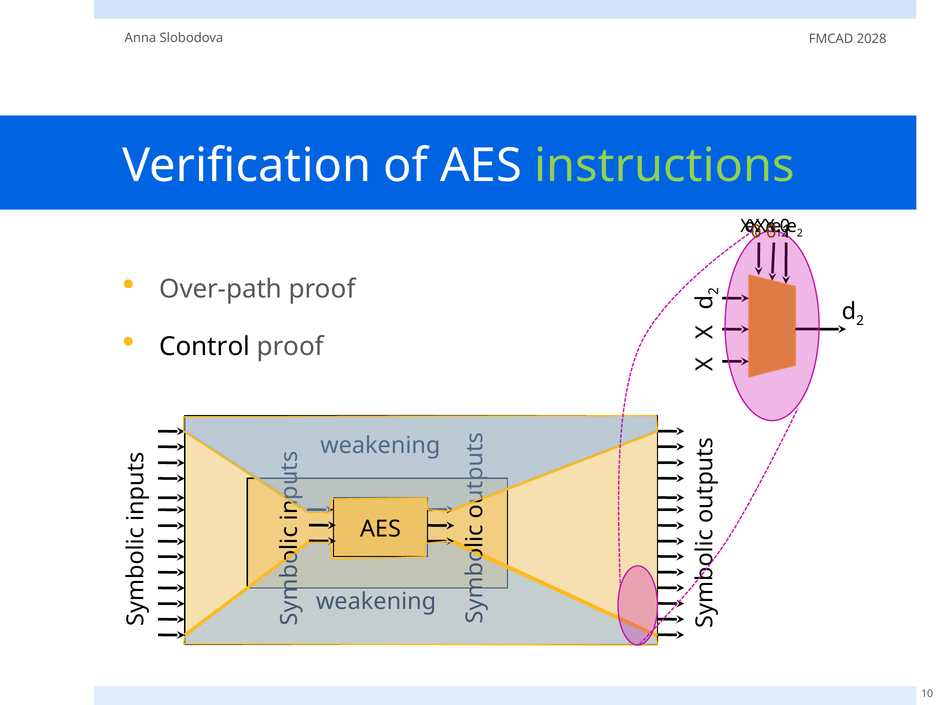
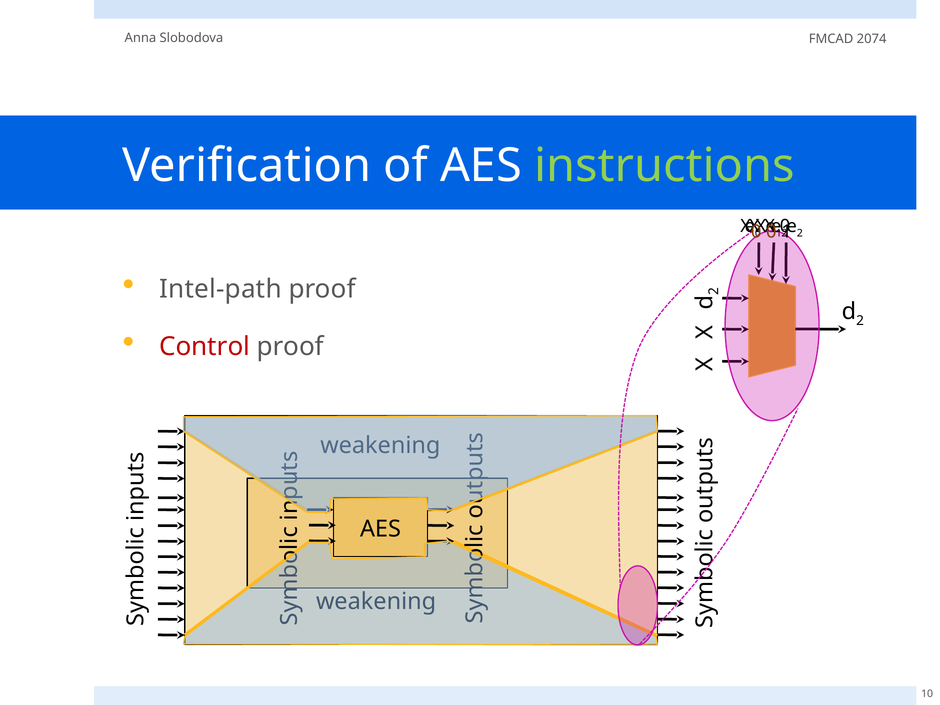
2028: 2028 -> 2074
Over-path: Over-path -> Intel-path
Control colour: black -> red
